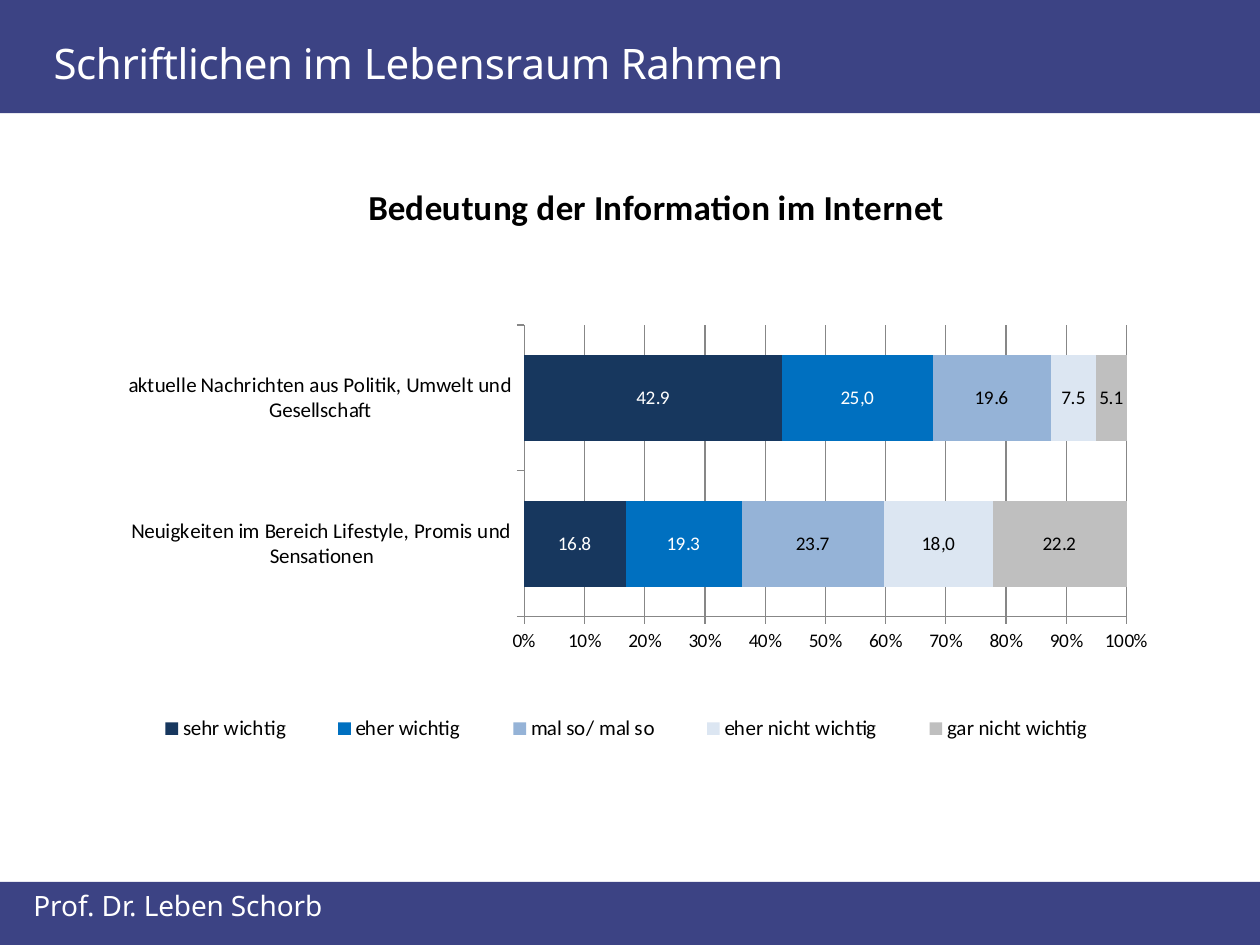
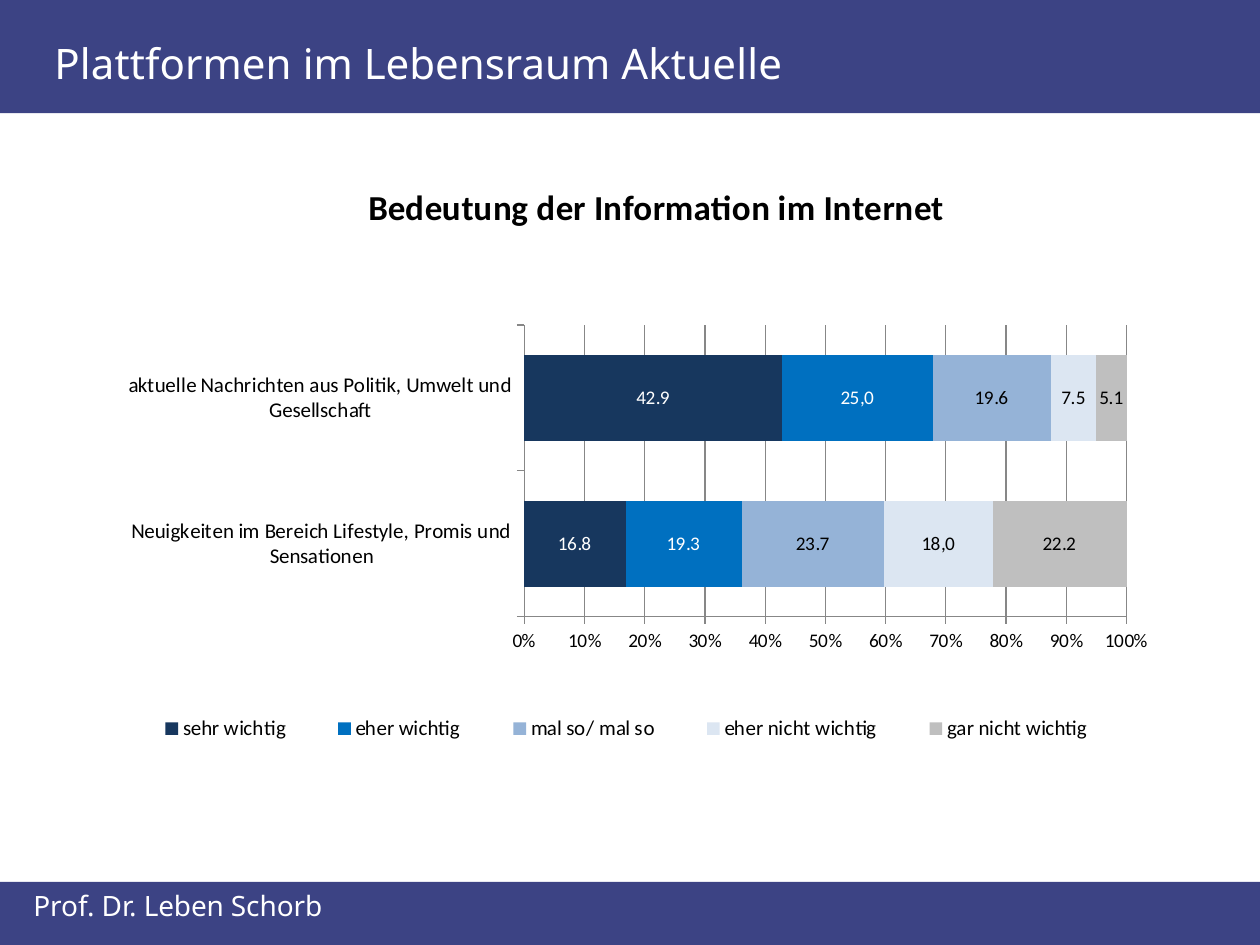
Schriftlichen: Schriftlichen -> Plattformen
Lebensraum Rahmen: Rahmen -> Aktuelle
